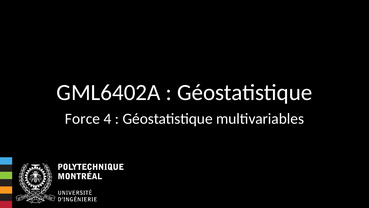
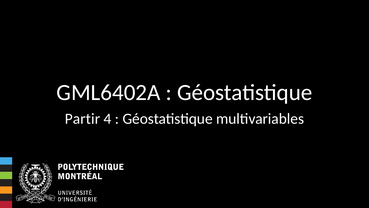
Force: Force -> Partir
